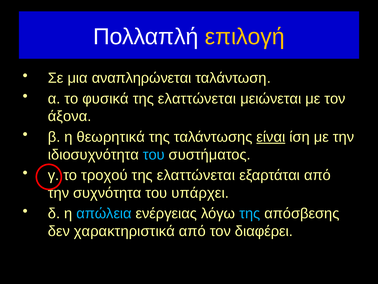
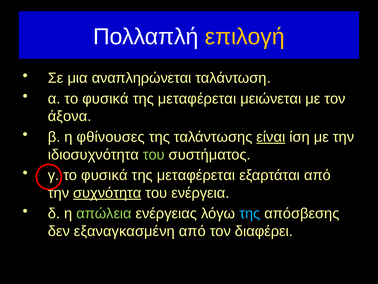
ελαττώνεται at (197, 98): ελαττώνεται -> μεταφέρεται
θεωρητικά: θεωρητικά -> φθίνουσες
του at (154, 154) colour: light blue -> light green
γ το τροχού: τροχού -> φυσικά
ελαττώνεται at (196, 175): ελαττώνεται -> μεταφέρεται
συχνότητα underline: none -> present
υπάρχει: υπάρχει -> ενέργεια
απώλεια colour: light blue -> light green
χαρακτηριστικά: χαρακτηριστικά -> εξαναγκασμένη
